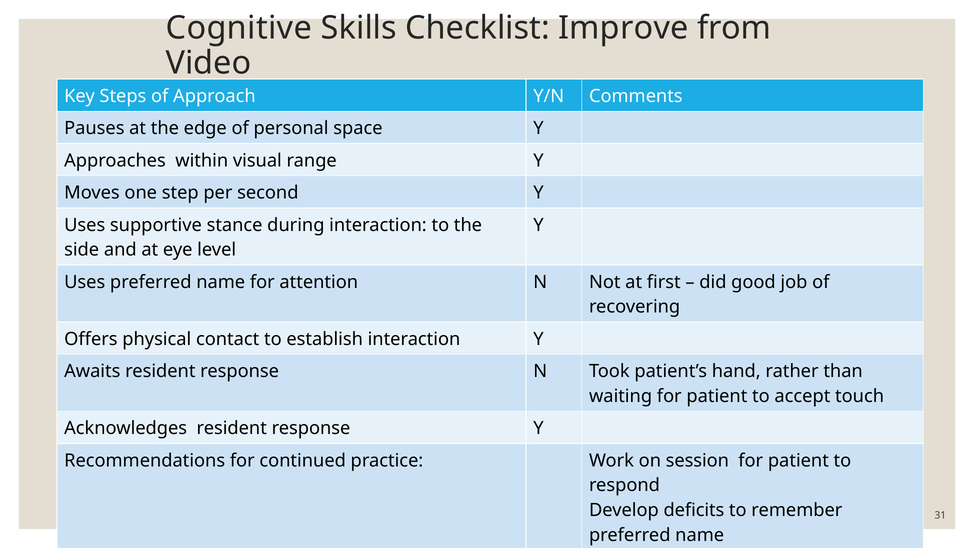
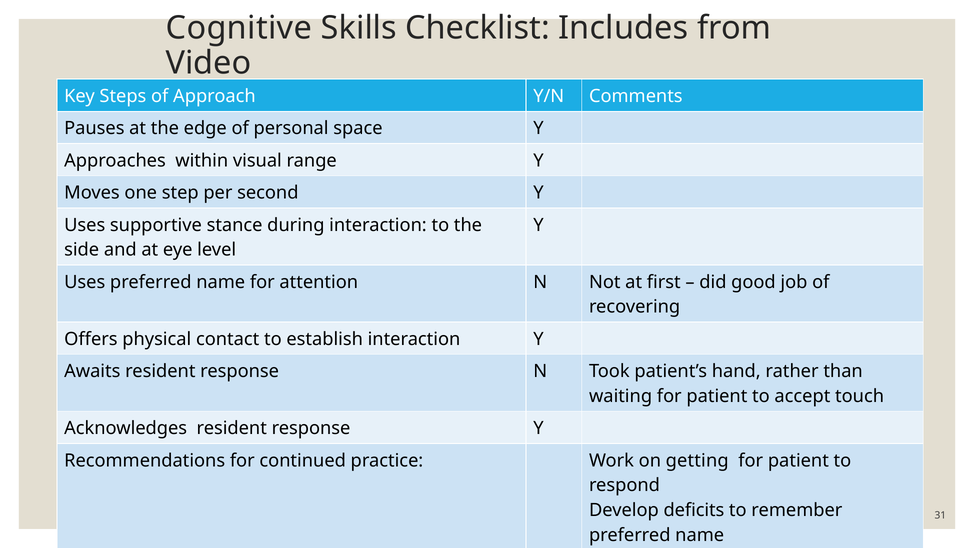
Improve: Improve -> Includes
session: session -> getting
